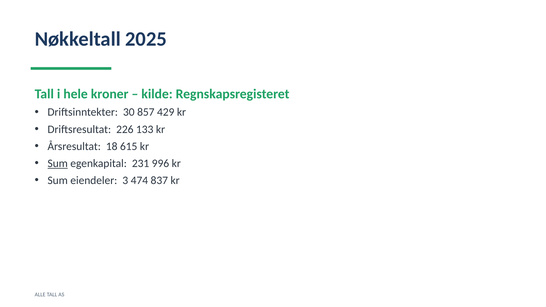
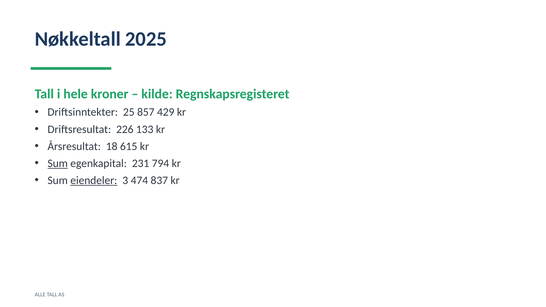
30: 30 -> 25
996: 996 -> 794
eiendeler underline: none -> present
